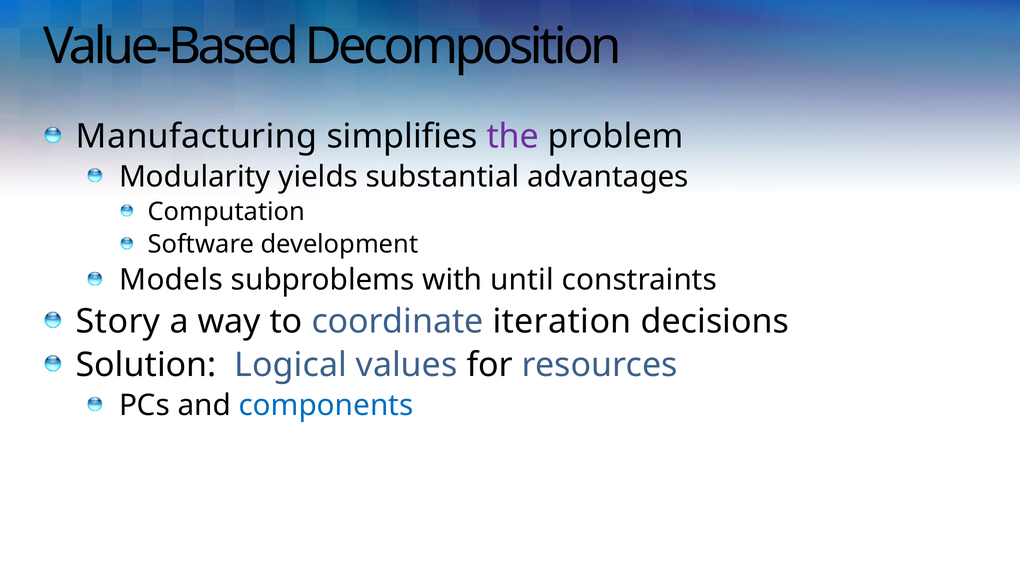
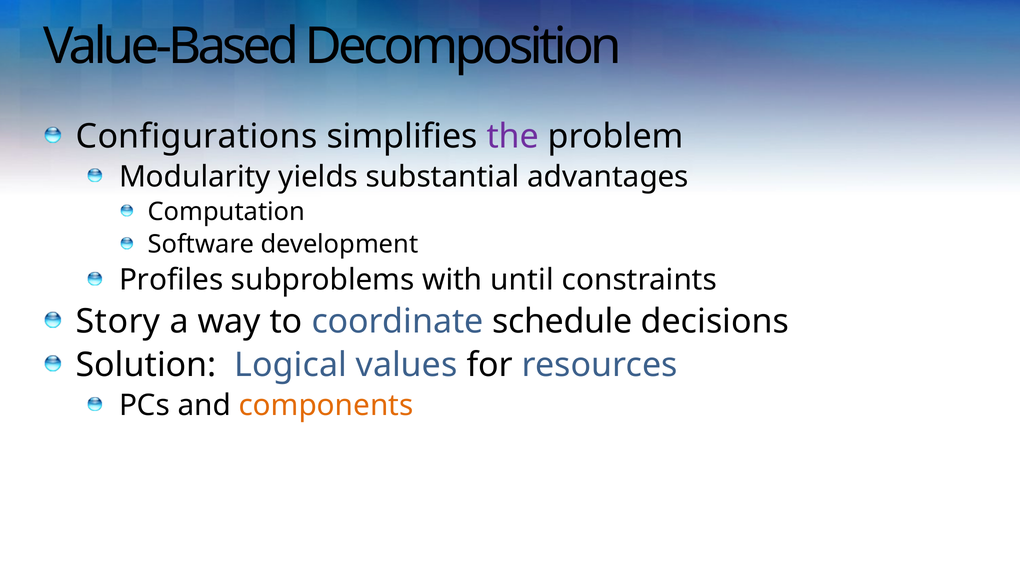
Manufacturing: Manufacturing -> Configurations
Models: Models -> Profiles
iteration: iteration -> schedule
components colour: blue -> orange
